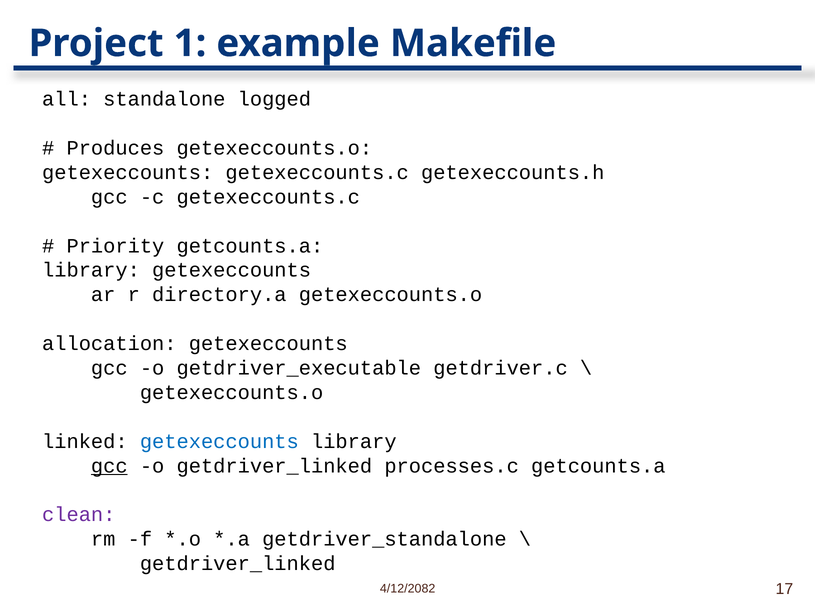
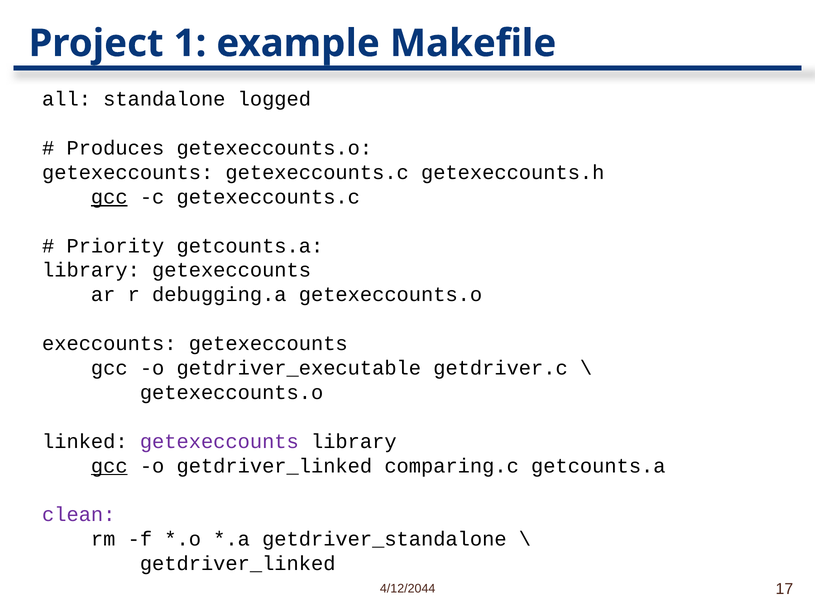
gcc at (109, 197) underline: none -> present
directory.a: directory.a -> debugging.a
allocation: allocation -> execcounts
getexeccounts at (219, 442) colour: blue -> purple
processes.c: processes.c -> comparing.c
4/12/2082: 4/12/2082 -> 4/12/2044
